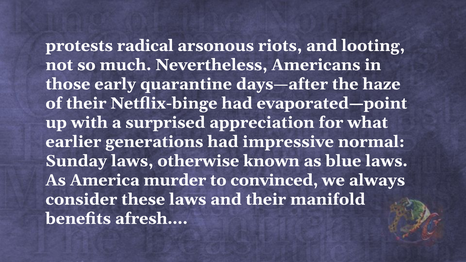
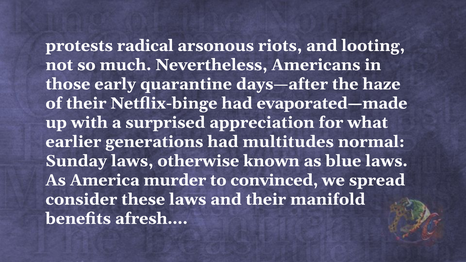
evaporated—point: evaporated—point -> evaporated—made
impressive: impressive -> multitudes
always: always -> spread
